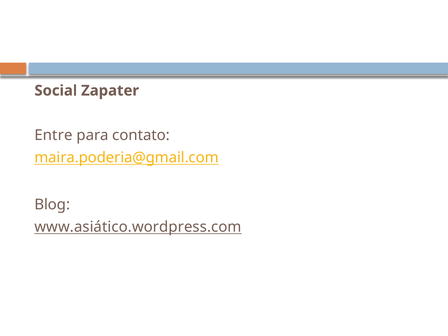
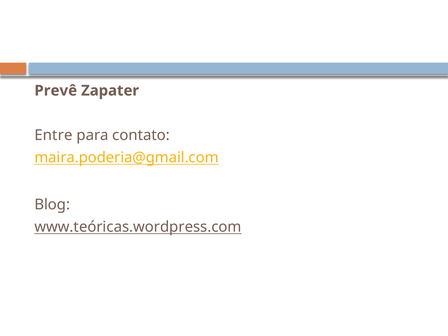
Social: Social -> Prevê
www.asiático.wordpress.com: www.asiático.wordpress.com -> www.teóricas.wordpress.com
